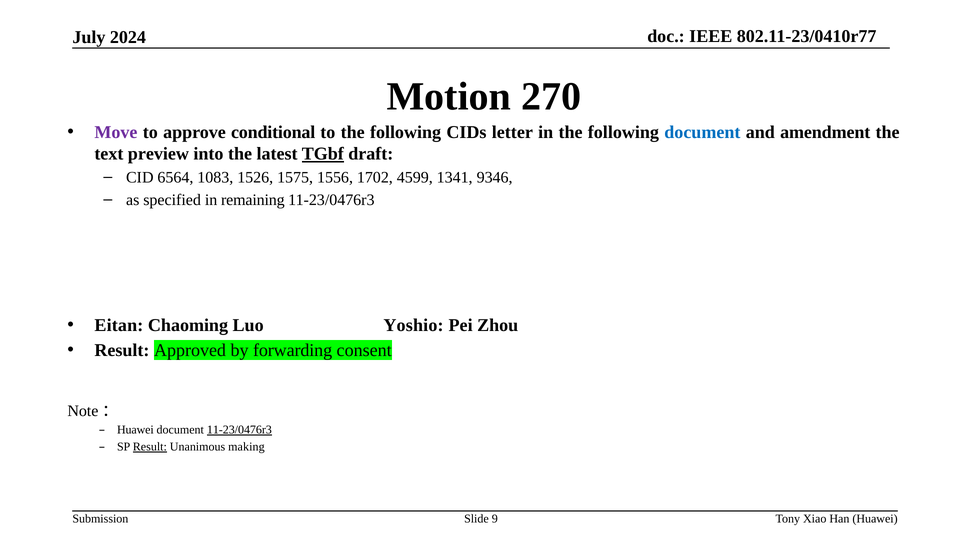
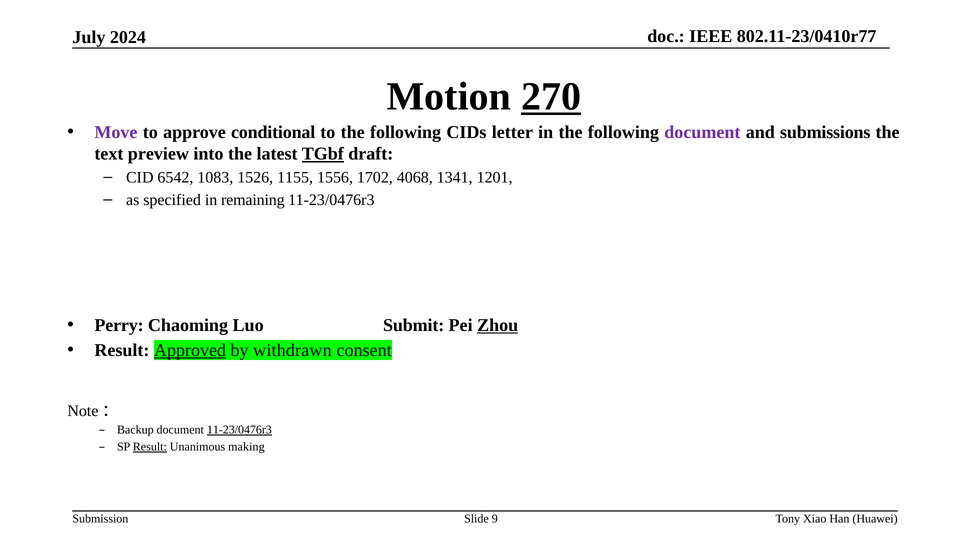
270 underline: none -> present
document at (702, 132) colour: blue -> purple
amendment: amendment -> submissions
6564: 6564 -> 6542
1575: 1575 -> 1155
4599: 4599 -> 4068
9346: 9346 -> 1201
Eitan: Eitan -> Perry
Yoshio: Yoshio -> Submit
Zhou underline: none -> present
Approved underline: none -> present
forwarding: forwarding -> withdrawn
Huawei at (135, 430): Huawei -> Backup
